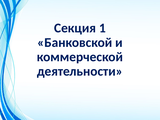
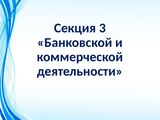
1: 1 -> 3
